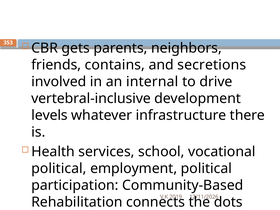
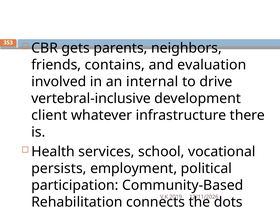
secretions: secretions -> evaluation
levels: levels -> client
political at (59, 168): political -> persists
